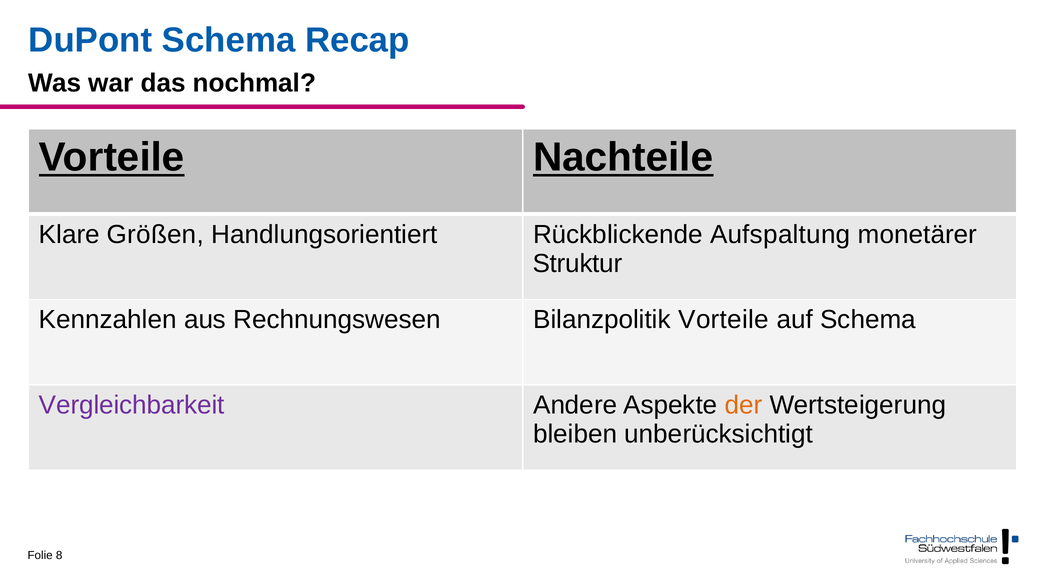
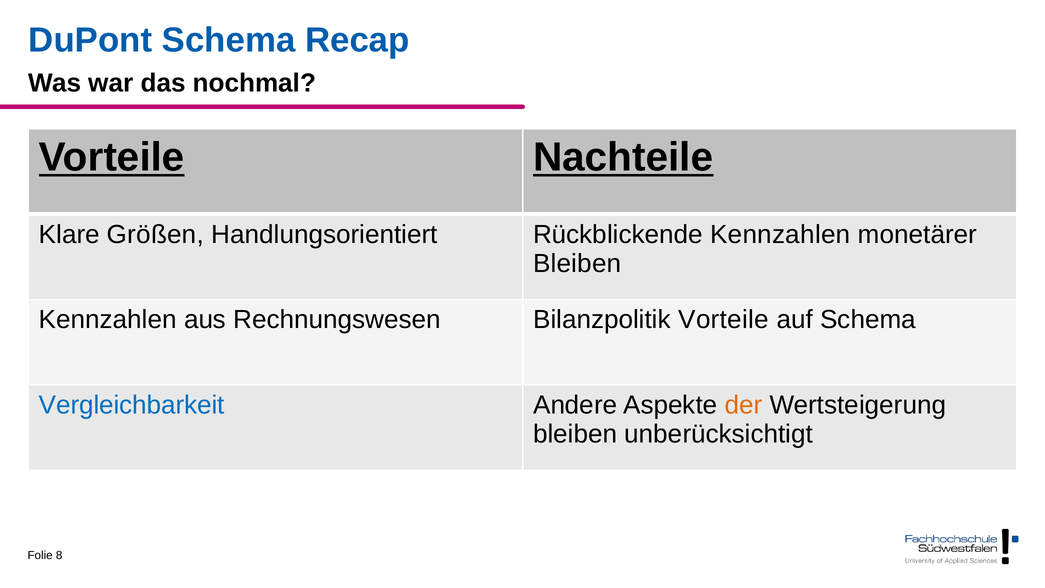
Rückblickende Aufspaltung: Aufspaltung -> Kennzahlen
Struktur at (577, 264): Struktur -> Bleiben
Vergleichbarkeit colour: purple -> blue
